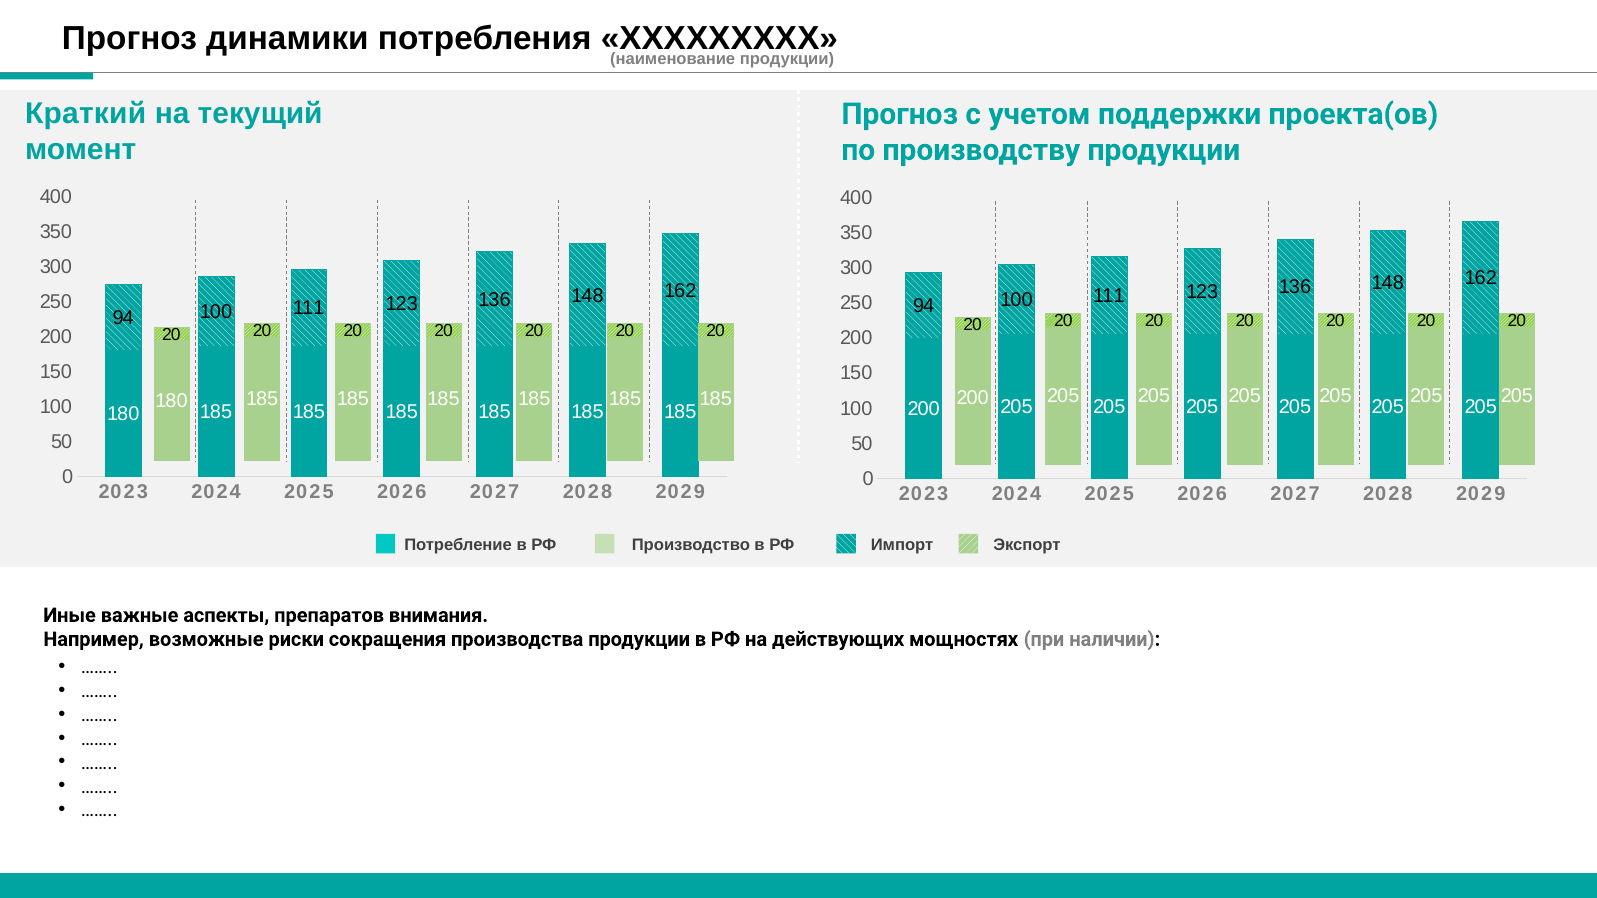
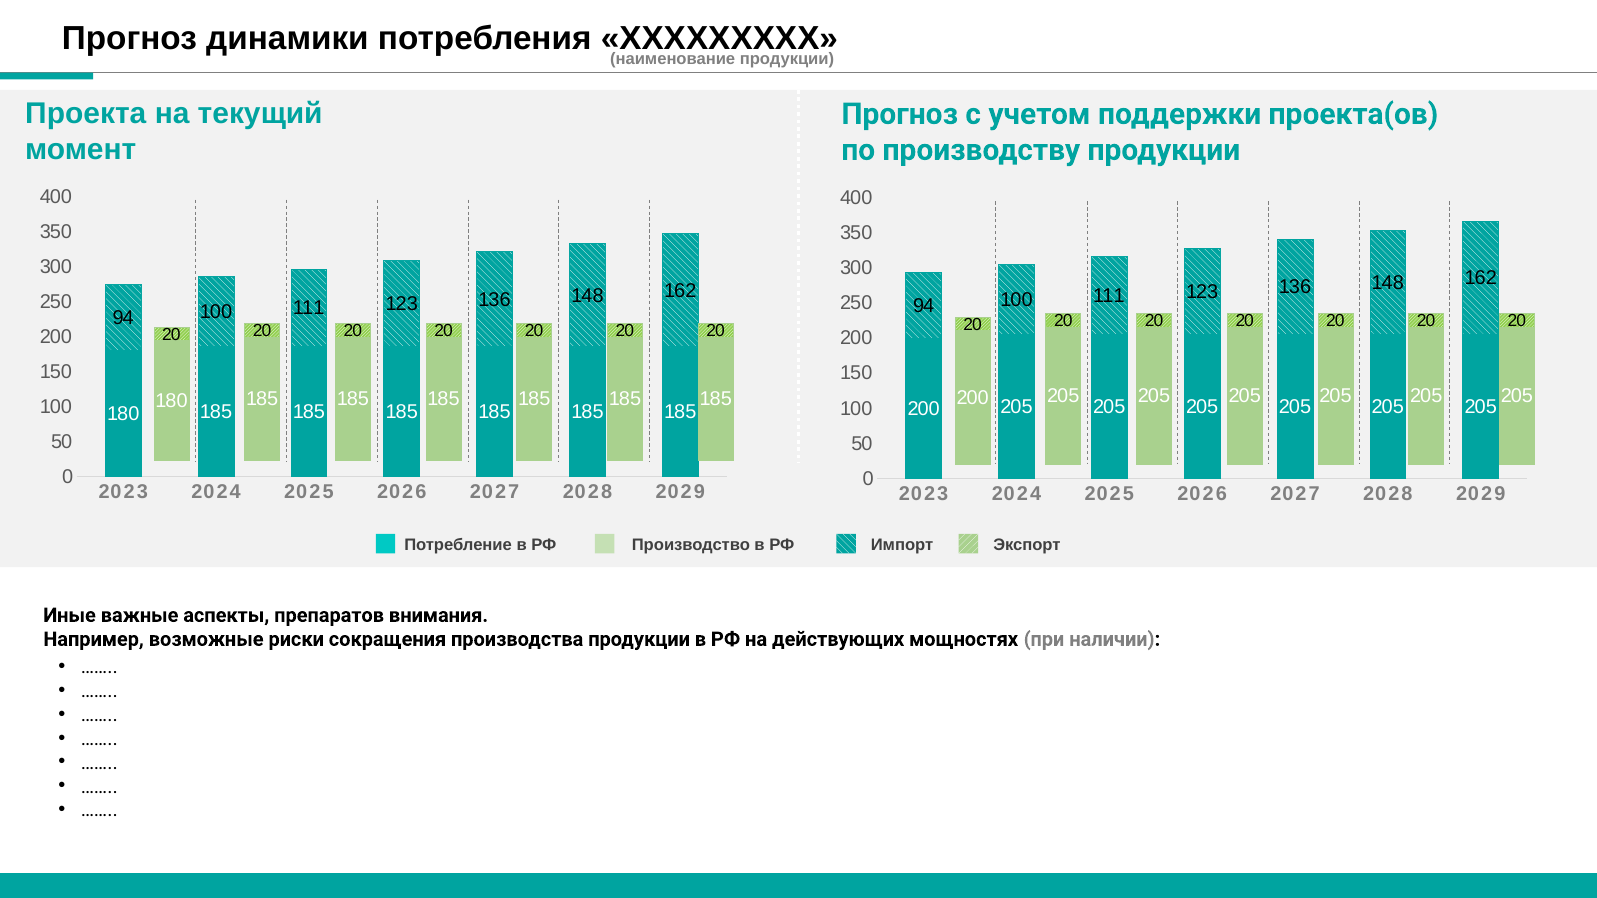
Краткий: Краткий -> Проекта
